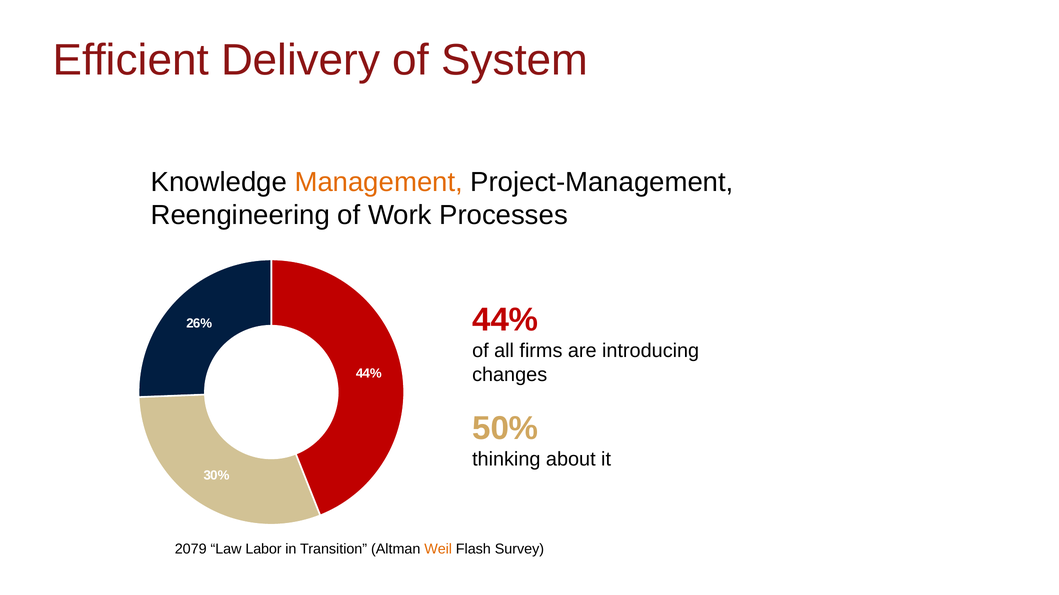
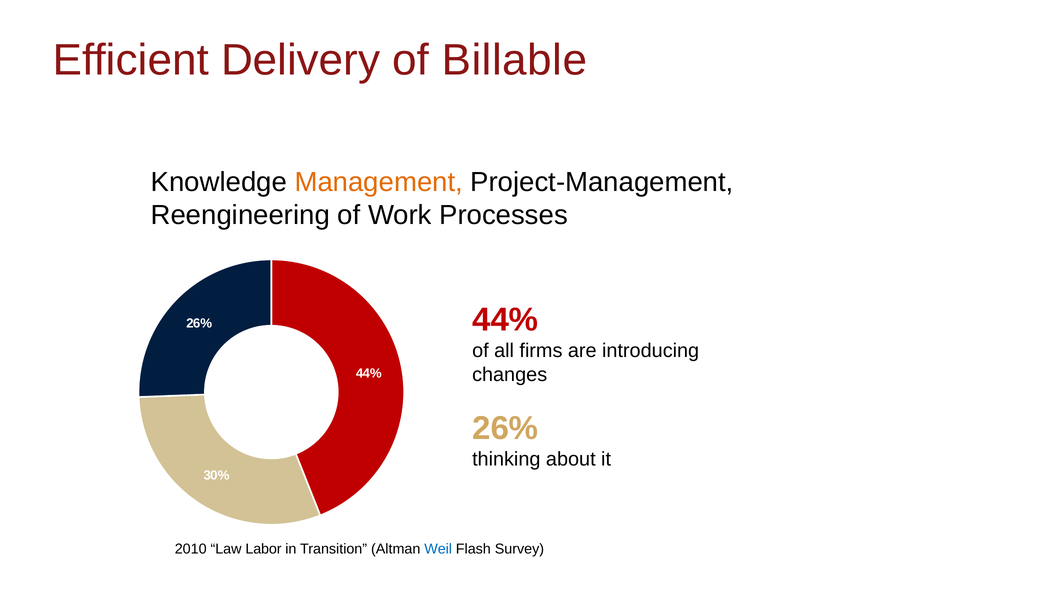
System: System -> Billable
50% at (505, 429): 50% -> 26%
2079: 2079 -> 2010
Weil colour: orange -> blue
